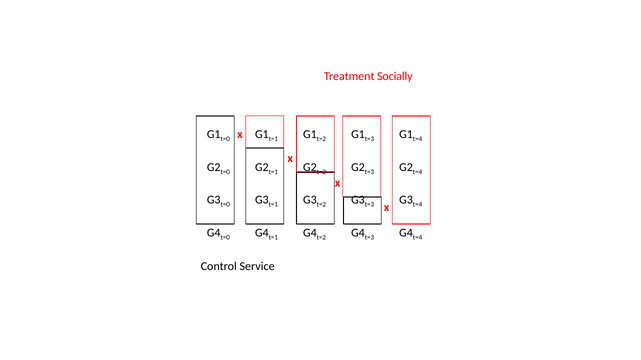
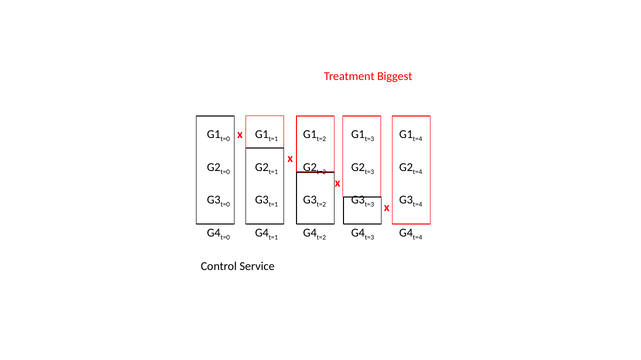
Socially: Socially -> Biggest
